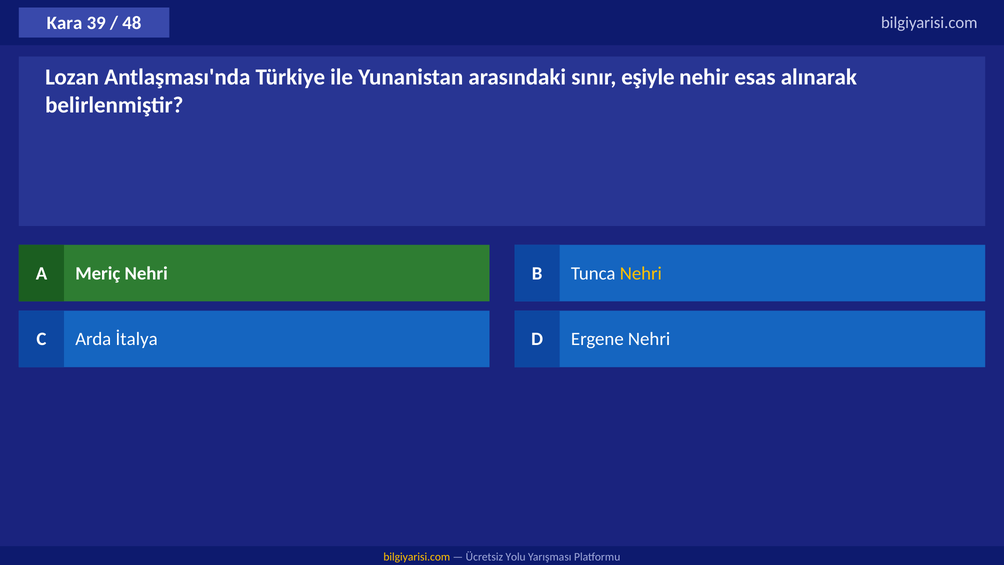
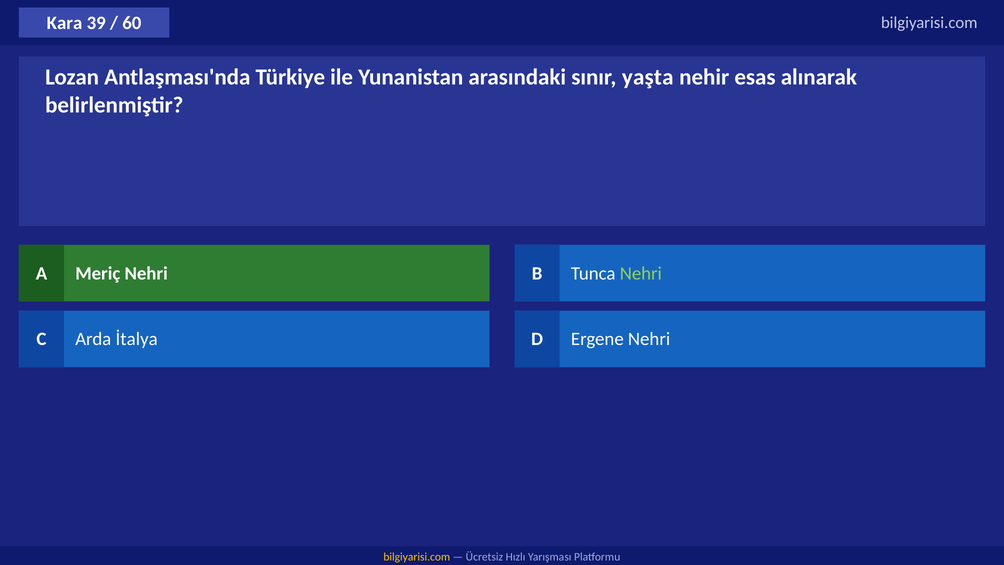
48: 48 -> 60
eşiyle: eşiyle -> yaşta
Nehri at (641, 273) colour: yellow -> light green
Yolu: Yolu -> Hızlı
